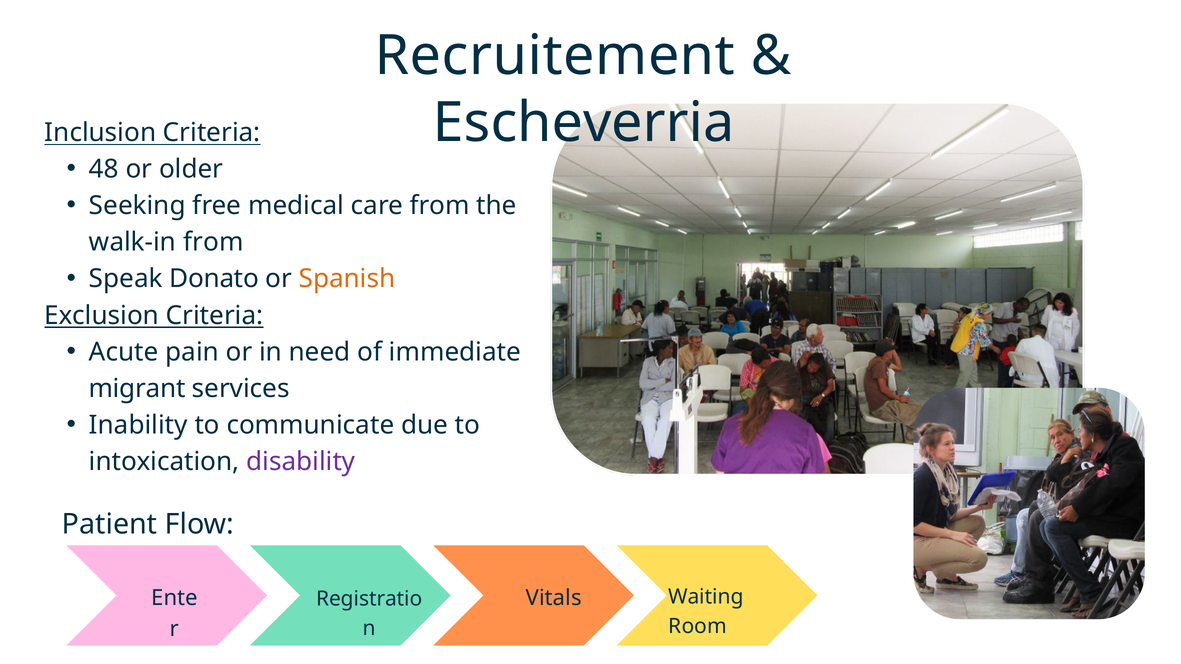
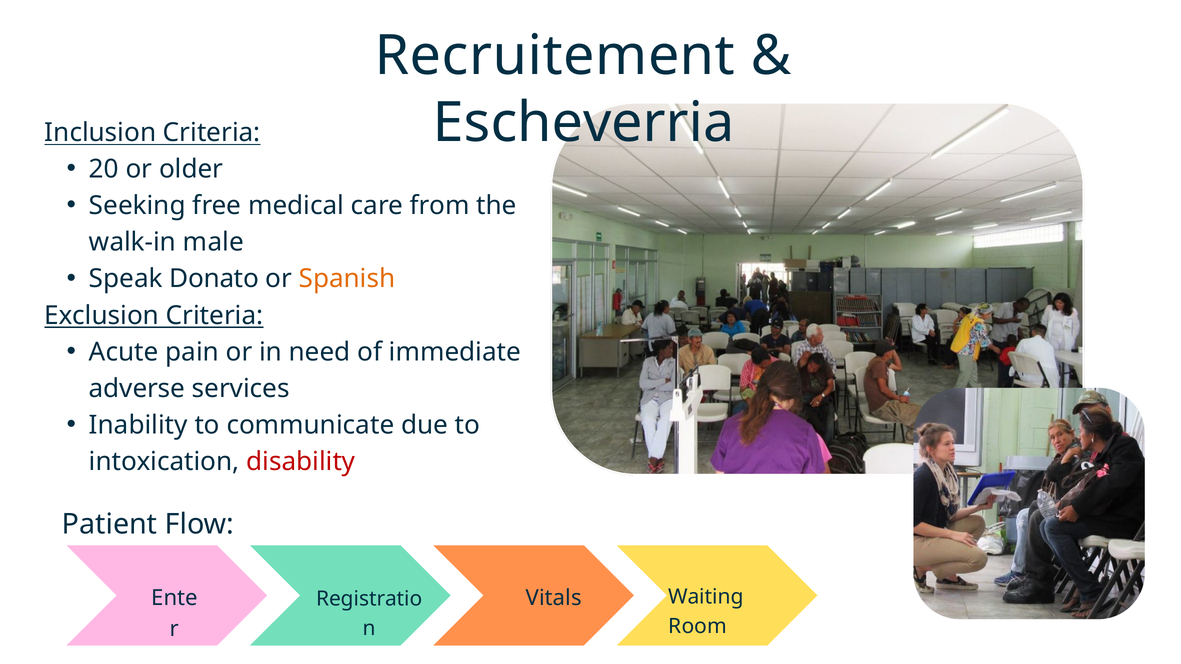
48: 48 -> 20
walk-in from: from -> male
migrant: migrant -> adverse
disability colour: purple -> red
